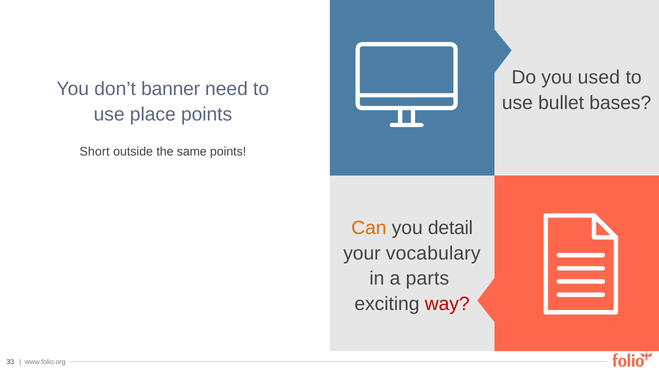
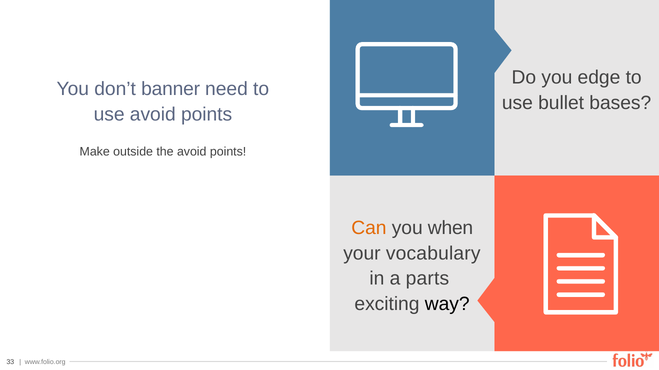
used: used -> edge
use place: place -> avoid
Short: Short -> Make
the same: same -> avoid
detail: detail -> when
way colour: red -> black
